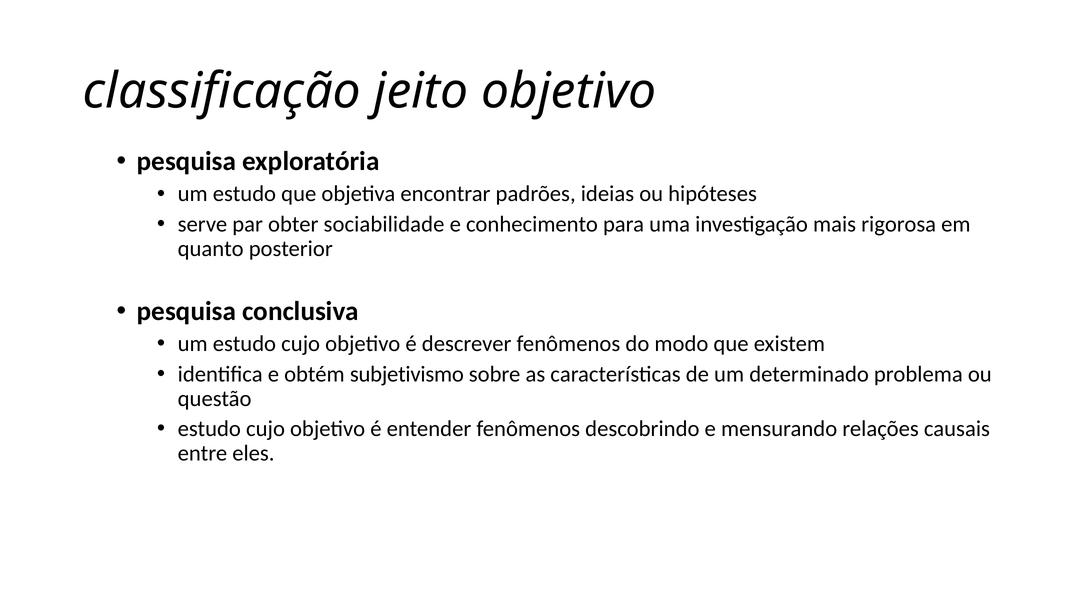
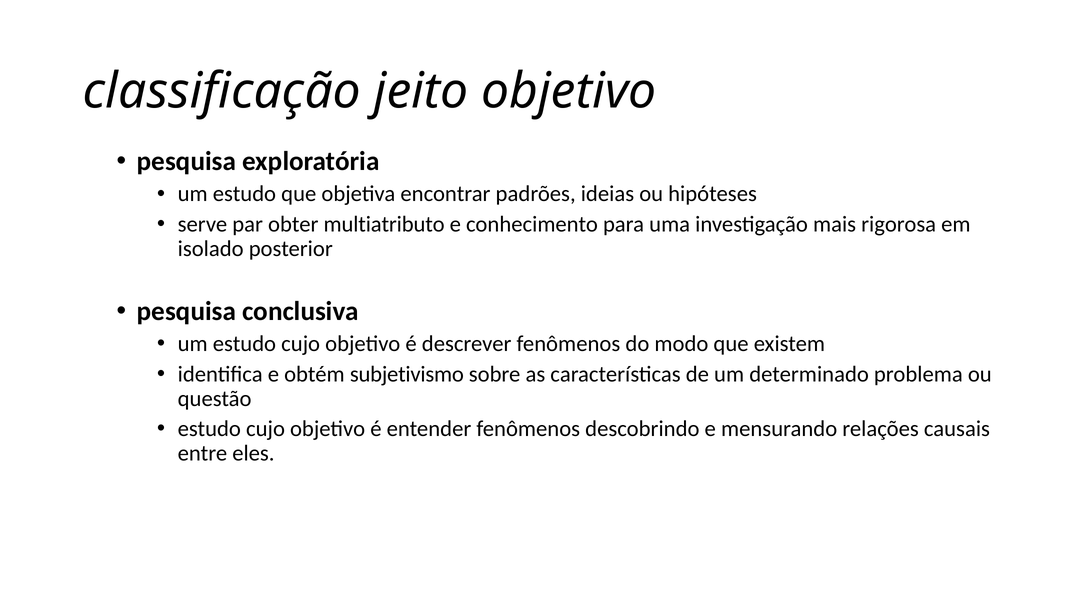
sociabilidade: sociabilidade -> multiatributo
quanto: quanto -> isolado
